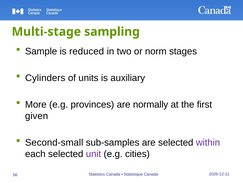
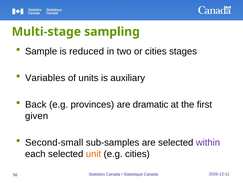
or norm: norm -> cities
Cylinders: Cylinders -> Variables
More: More -> Back
normally: normally -> dramatic
unit colour: purple -> orange
